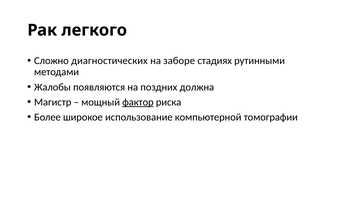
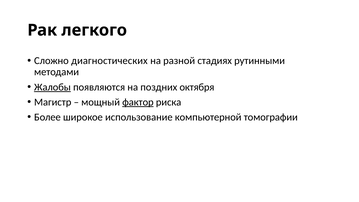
заборе: заборе -> разной
Жалобы underline: none -> present
должна: должна -> октября
